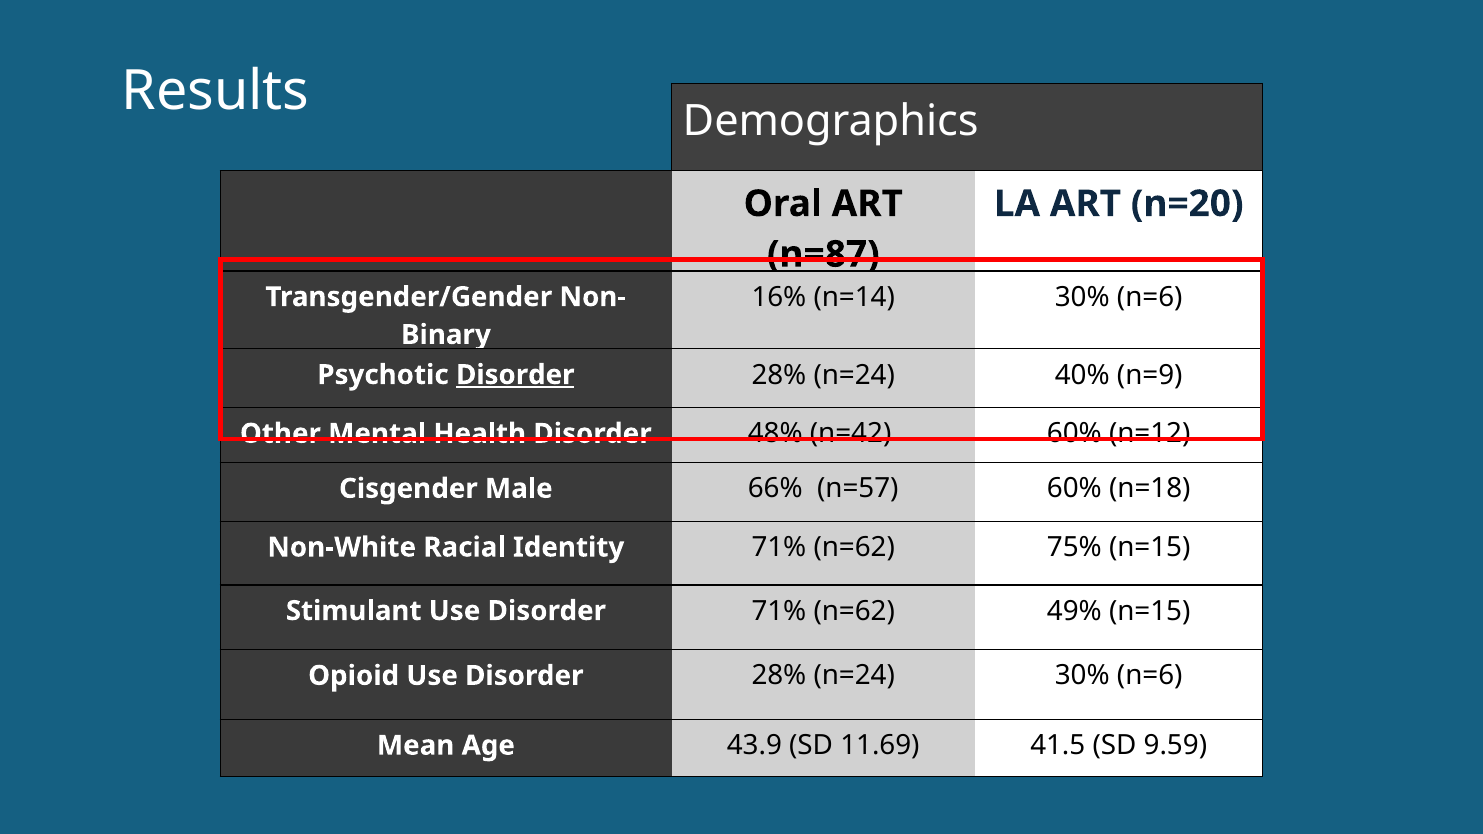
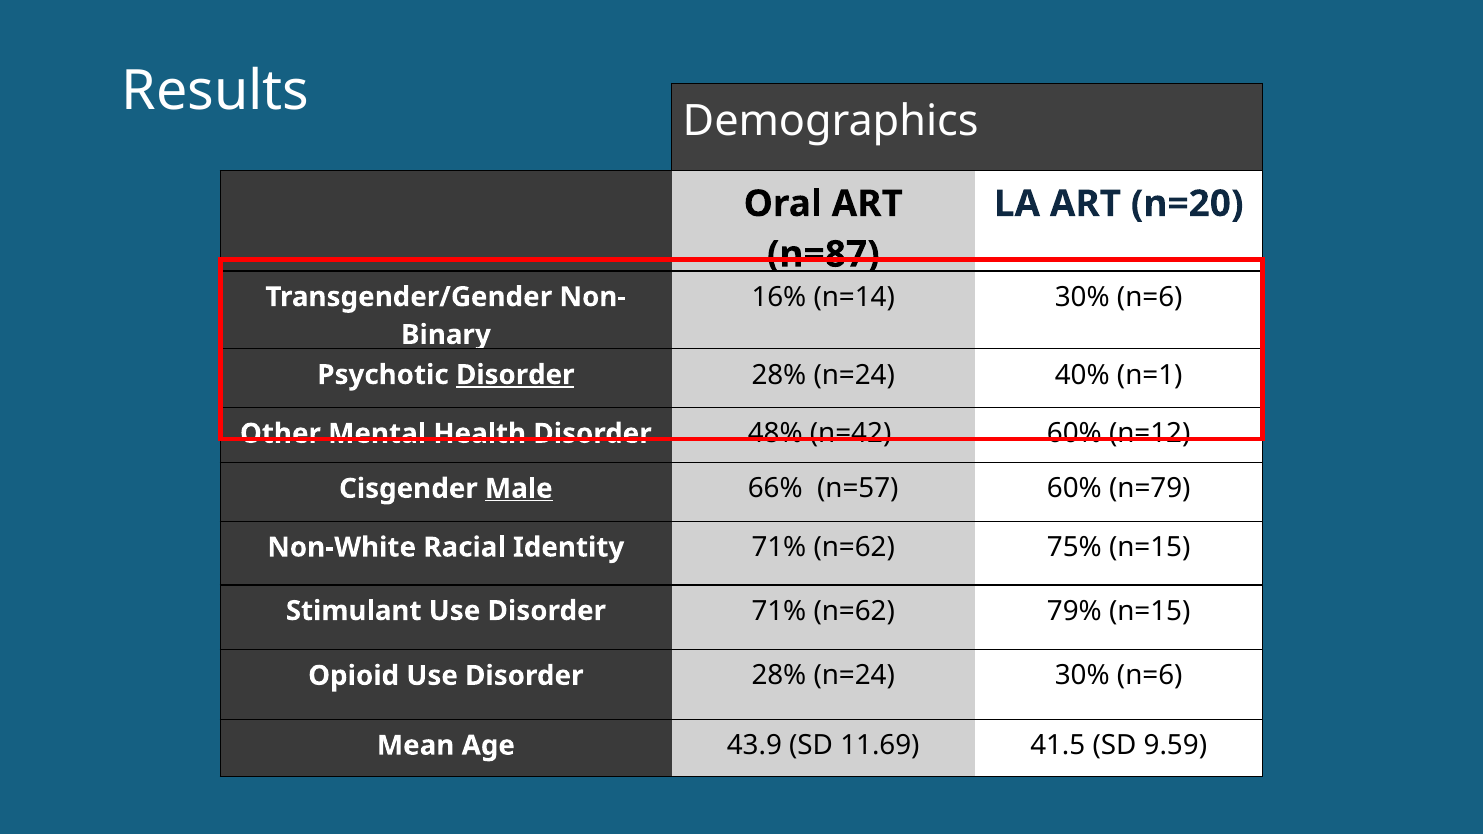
n=9: n=9 -> n=1
Male underline: none -> present
n=18: n=18 -> n=79
49%: 49% -> 79%
